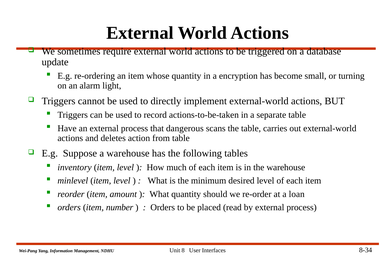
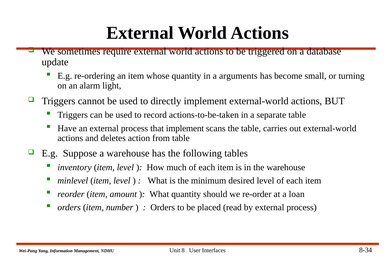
encryption: encryption -> arguments
that dangerous: dangerous -> implement
